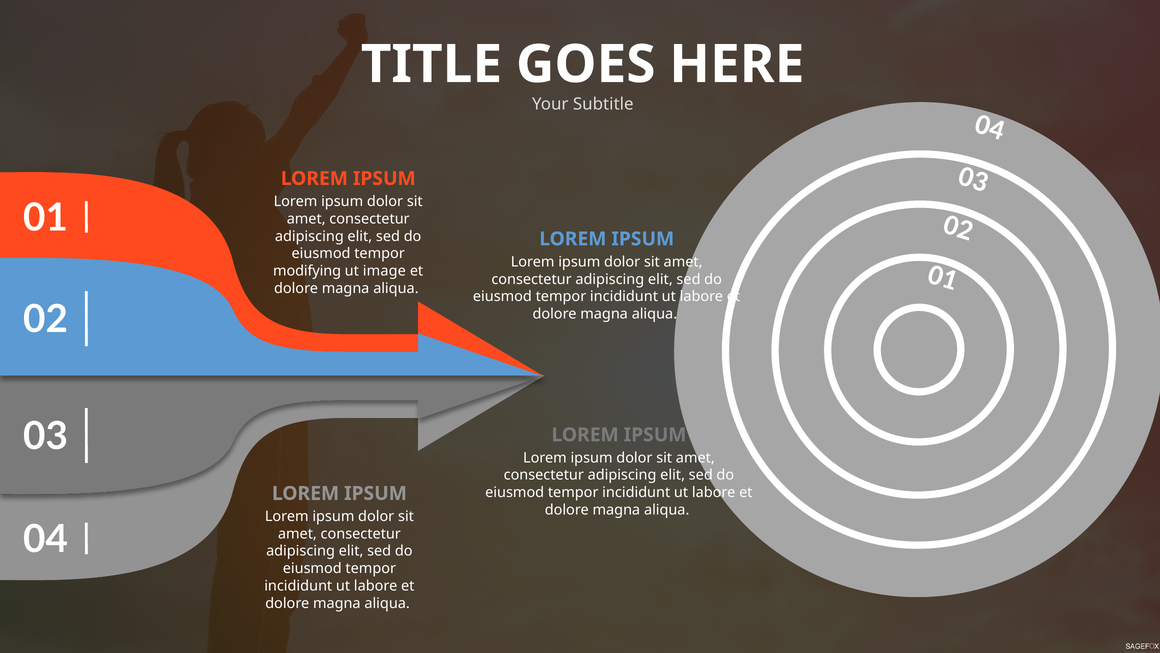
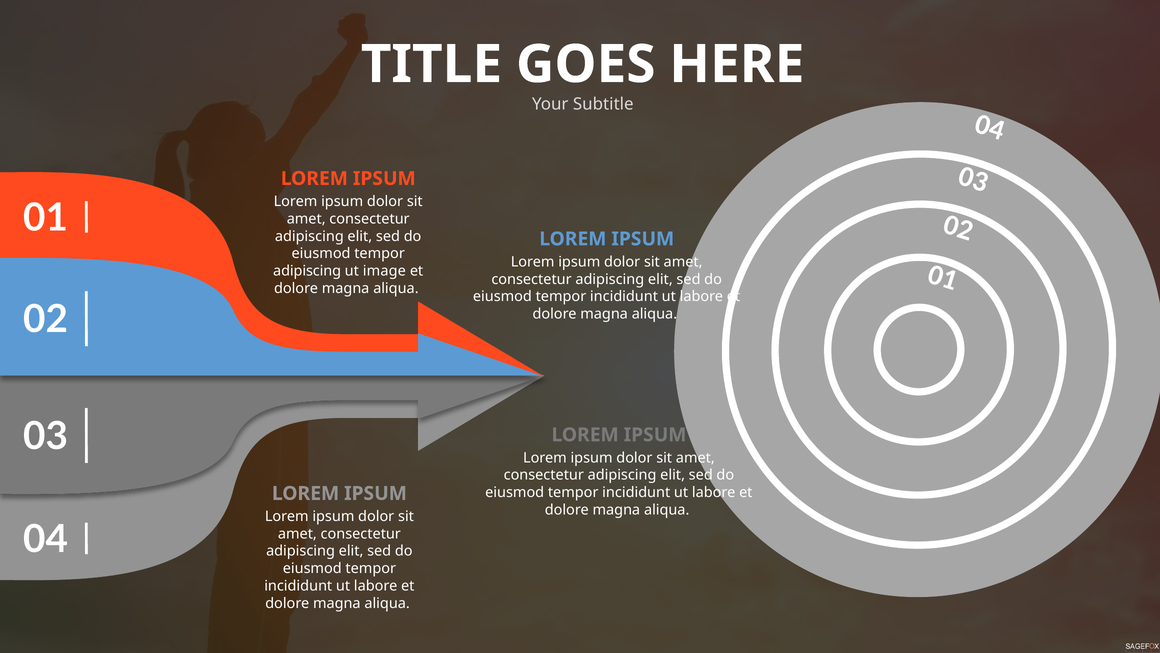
modifying at (307, 271): modifying -> adipiscing
